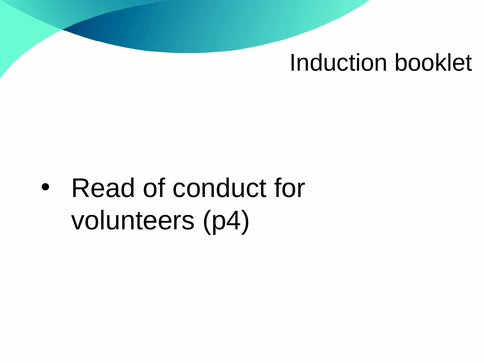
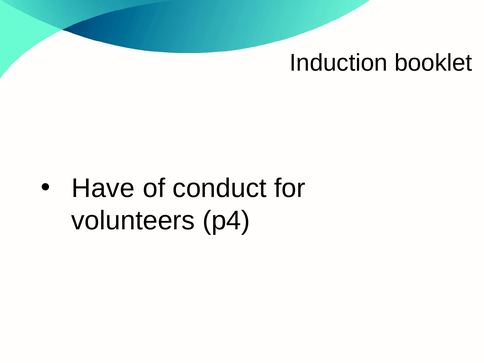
Read: Read -> Have
